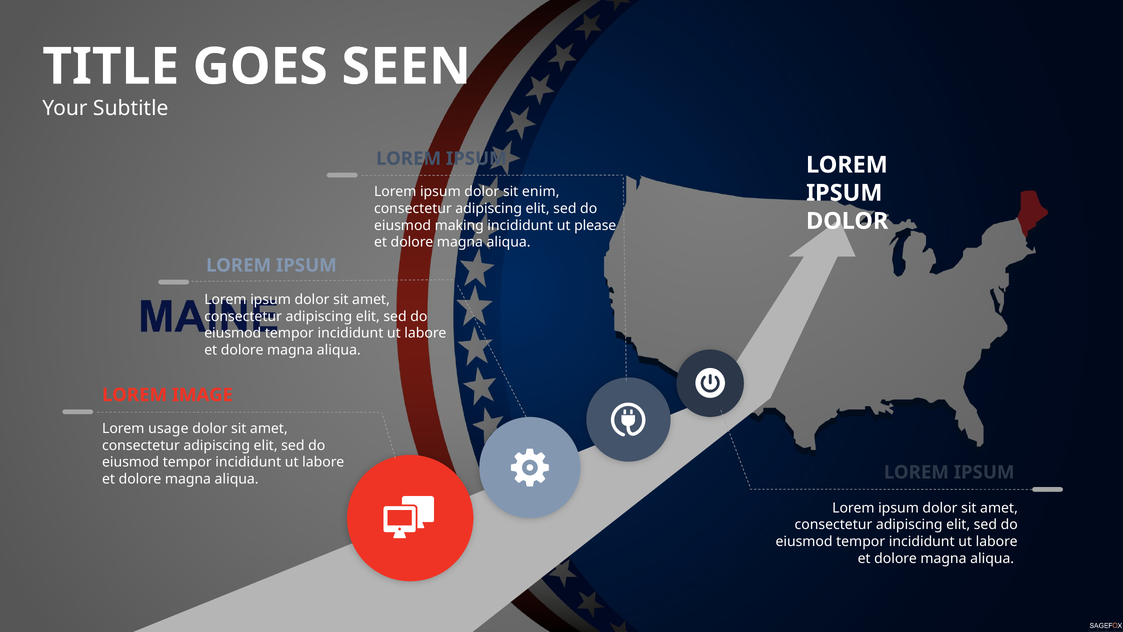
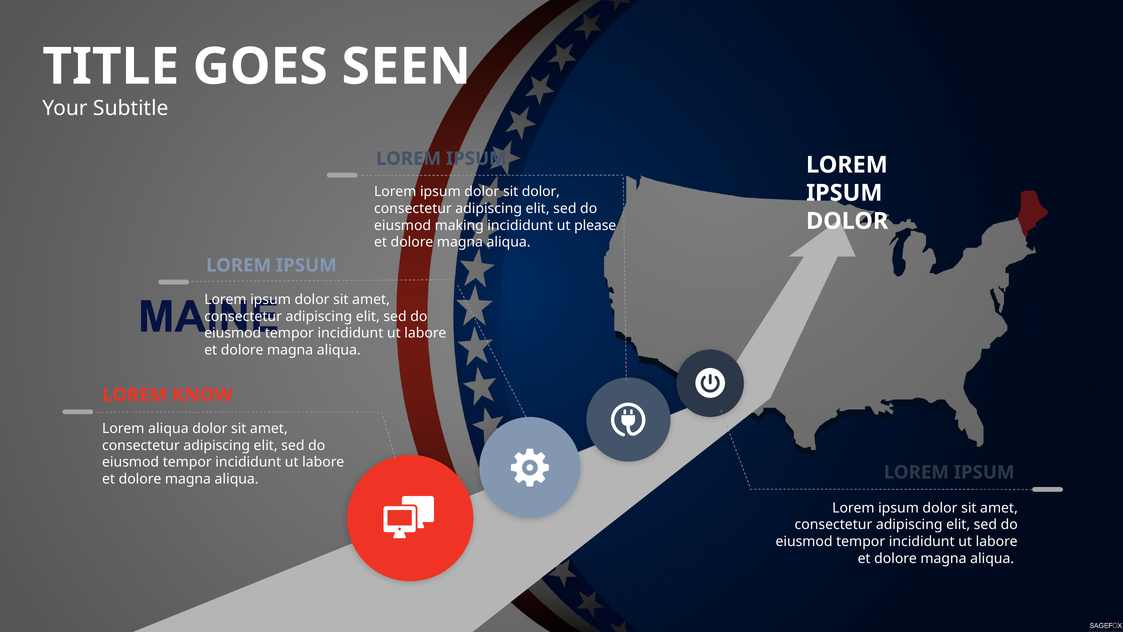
sit enim: enim -> dolor
IMAGE: IMAGE -> KNOW
Lorem usage: usage -> aliqua
